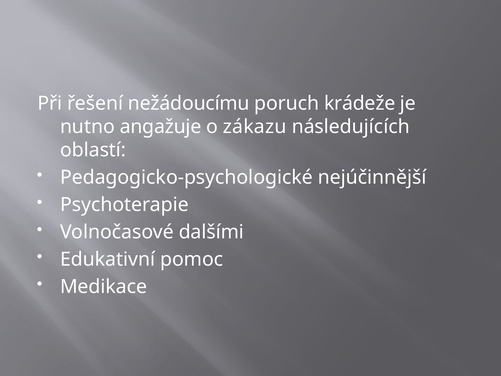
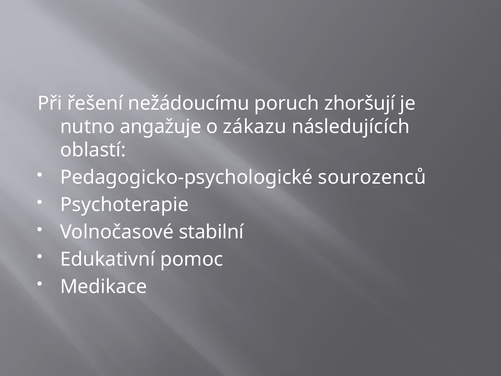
krádeže: krádeže -> zhoršují
nejúčinnější: nejúčinnější -> sourozenců
dalšími: dalšími -> stabilní
